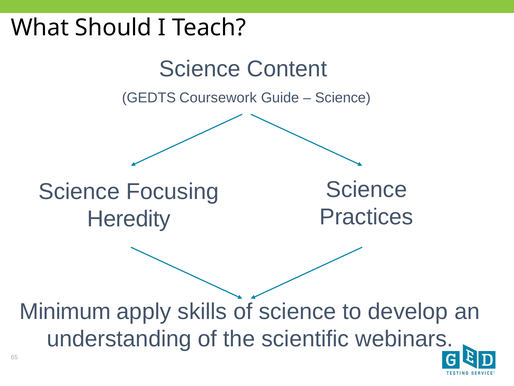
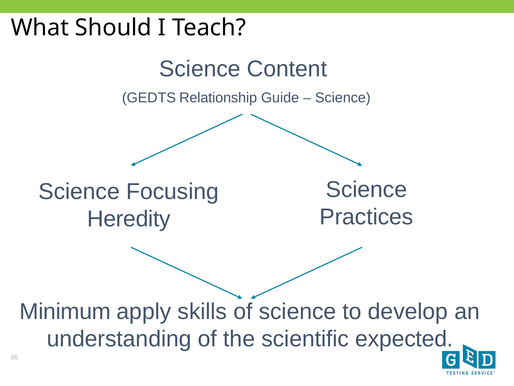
Coursework: Coursework -> Relationship
webinars: webinars -> expected
